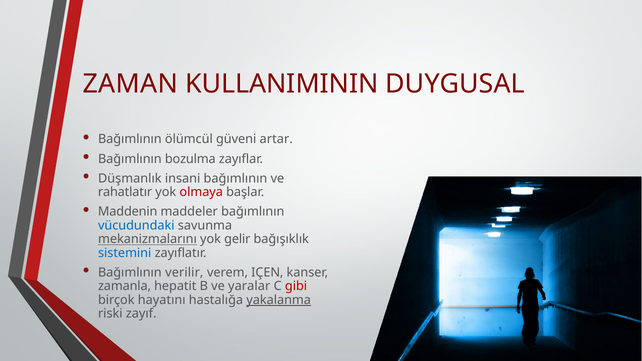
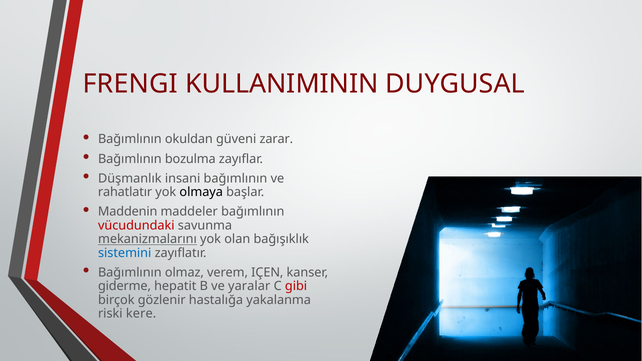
ZAMAN: ZAMAN -> FRENGI
ölümcül: ölümcül -> okuldan
artar: artar -> zarar
olmaya colour: red -> black
vücudundaki colour: blue -> red
gelir: gelir -> olan
verilir: verilir -> olmaz
zamanla: zamanla -> giderme
hayatını: hayatını -> gözlenir
yakalanma underline: present -> none
zayıf: zayıf -> kere
